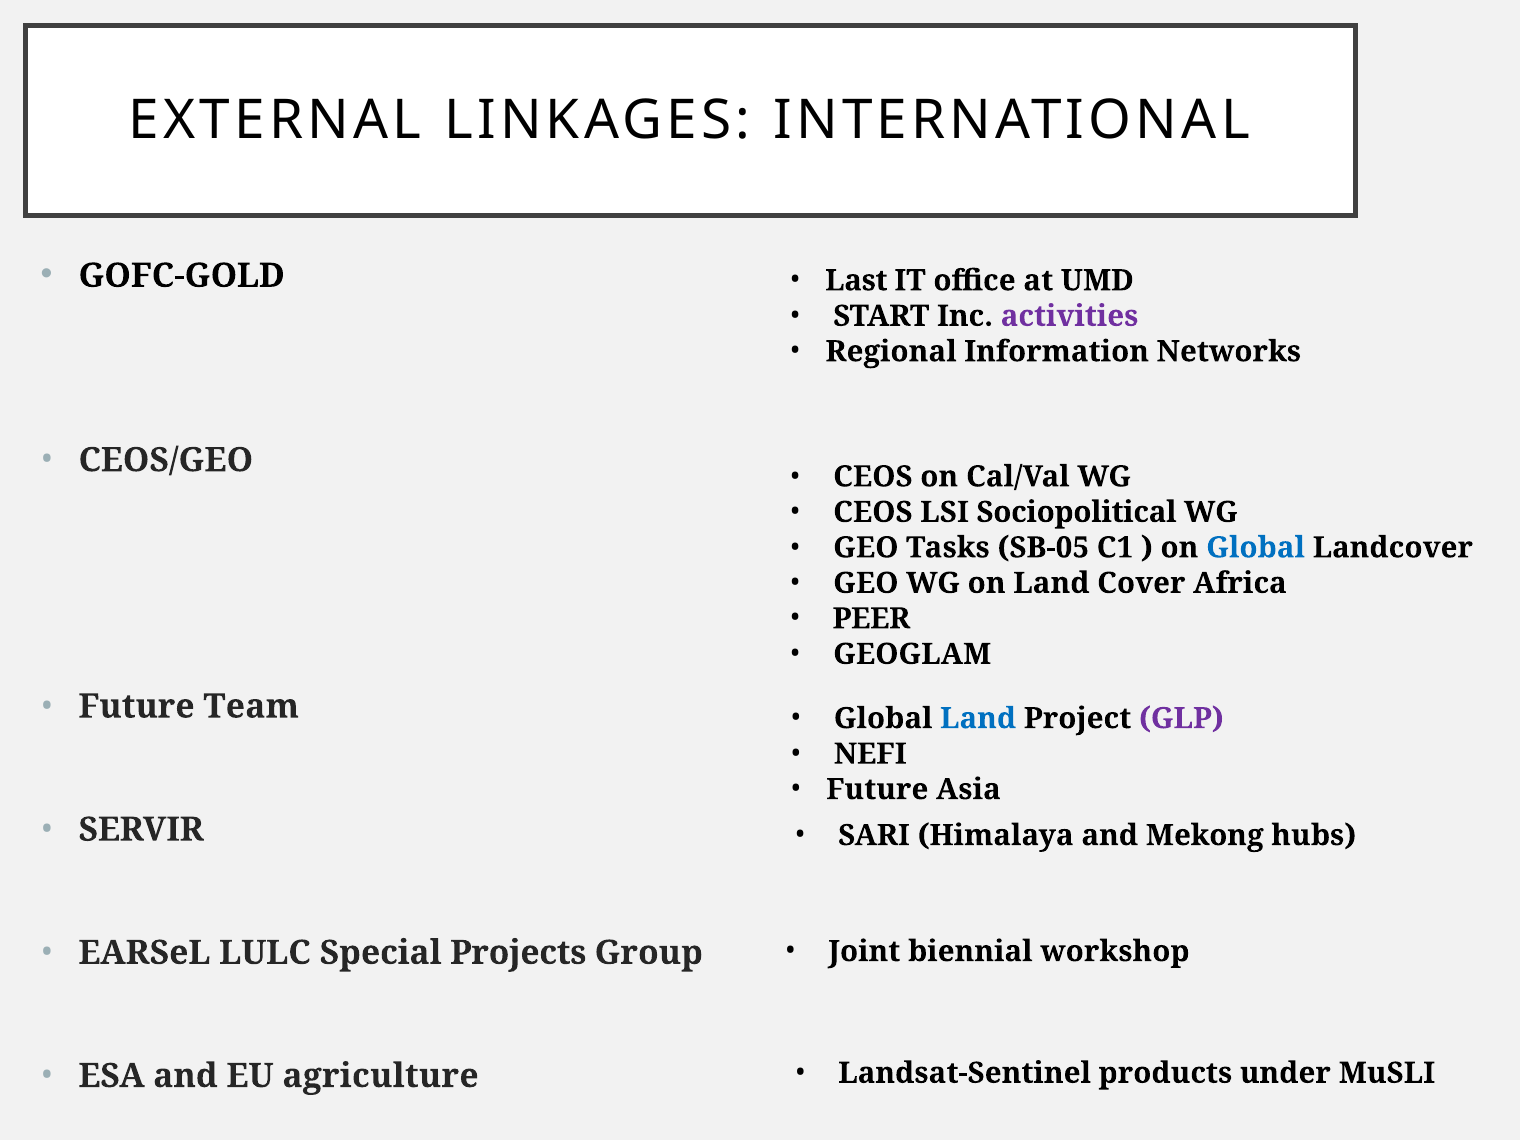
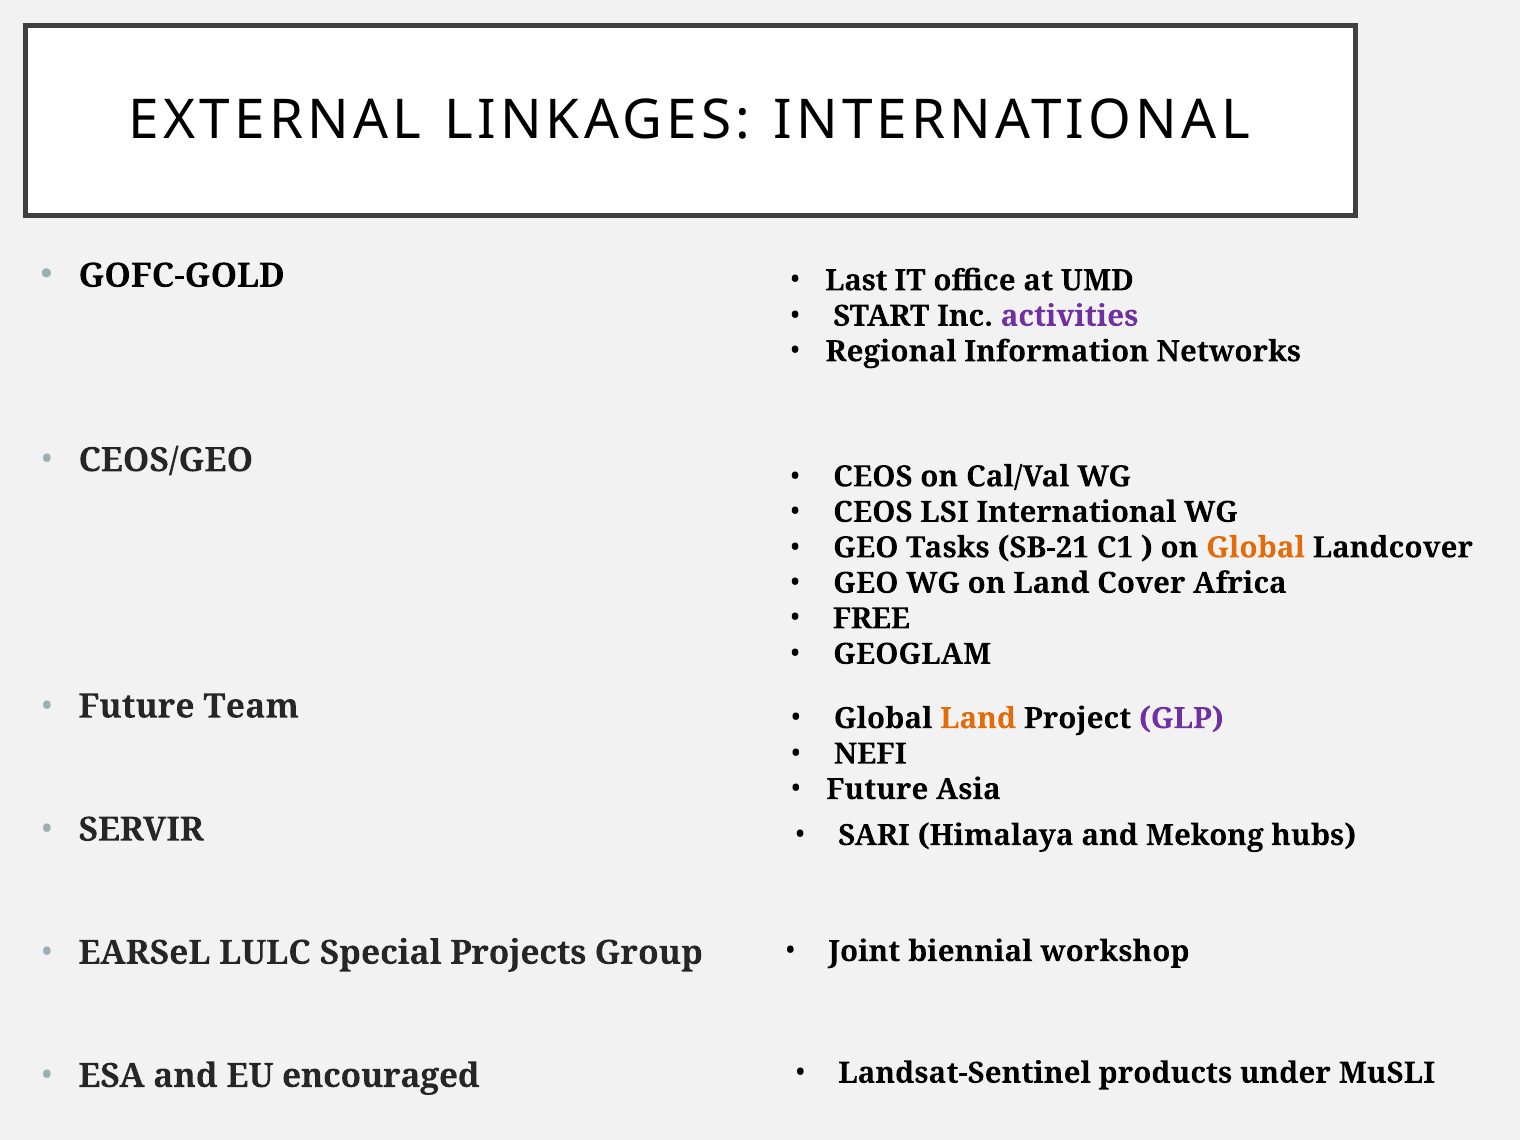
LSI Sociopolitical: Sociopolitical -> International
SB-05: SB-05 -> SB-21
Global at (1256, 548) colour: blue -> orange
PEER: PEER -> FREE
Land at (978, 718) colour: blue -> orange
agriculture: agriculture -> encouraged
